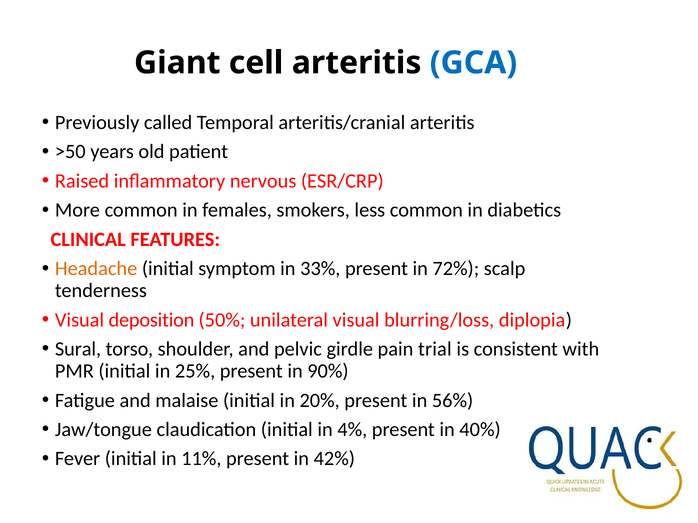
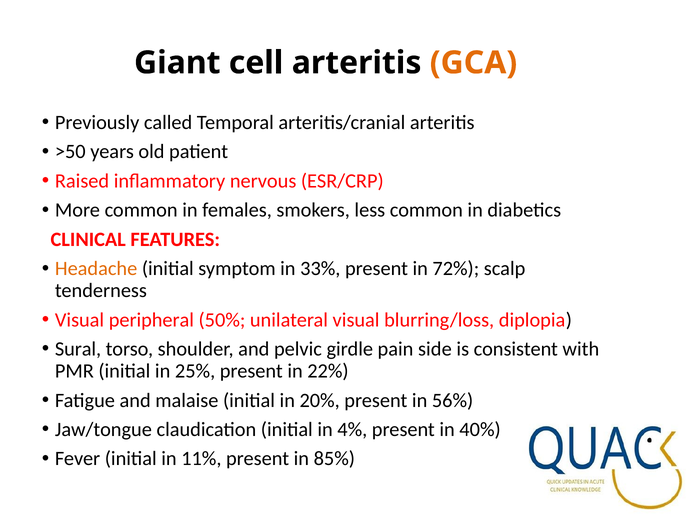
GCA colour: blue -> orange
deposition: deposition -> peripheral
trial: trial -> side
90%: 90% -> 22%
42%: 42% -> 85%
